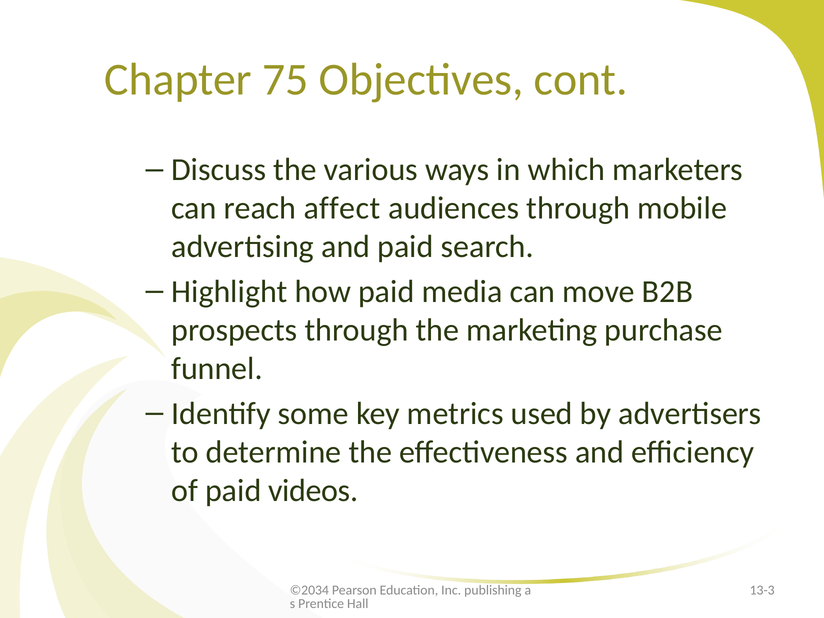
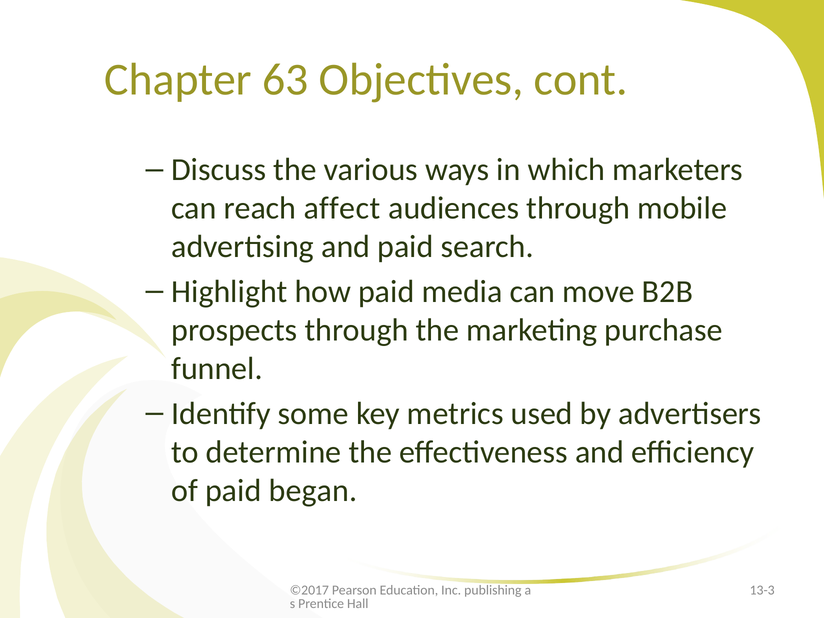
75: 75 -> 63
videos: videos -> began
©2034: ©2034 -> ©2017
